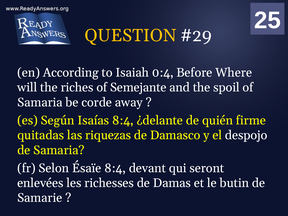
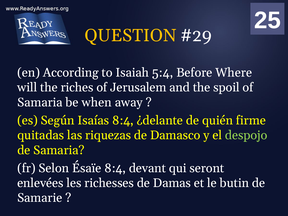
0:4: 0:4 -> 5:4
Semejante: Semejante -> Jerusalem
corde: corde -> when
despojo colour: white -> light green
